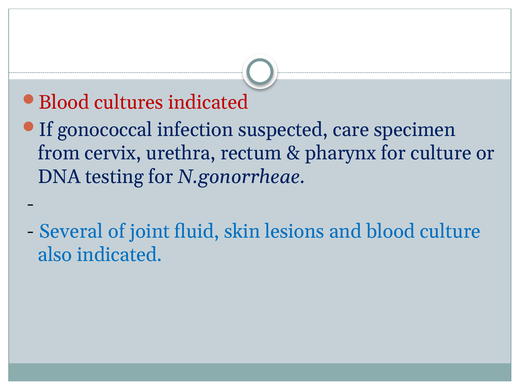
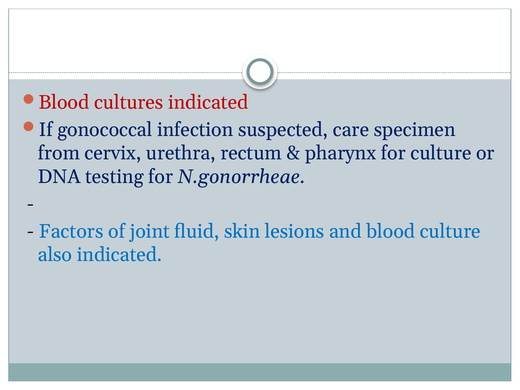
Several: Several -> Factors
